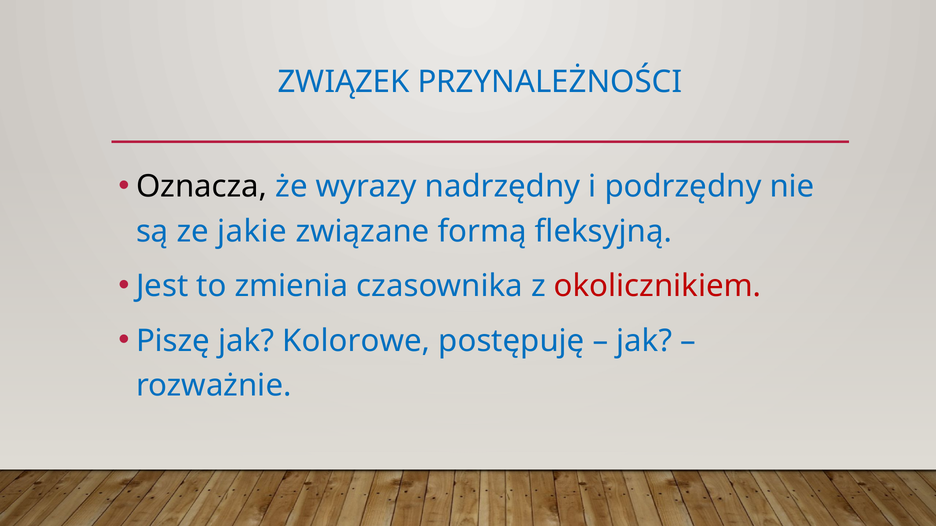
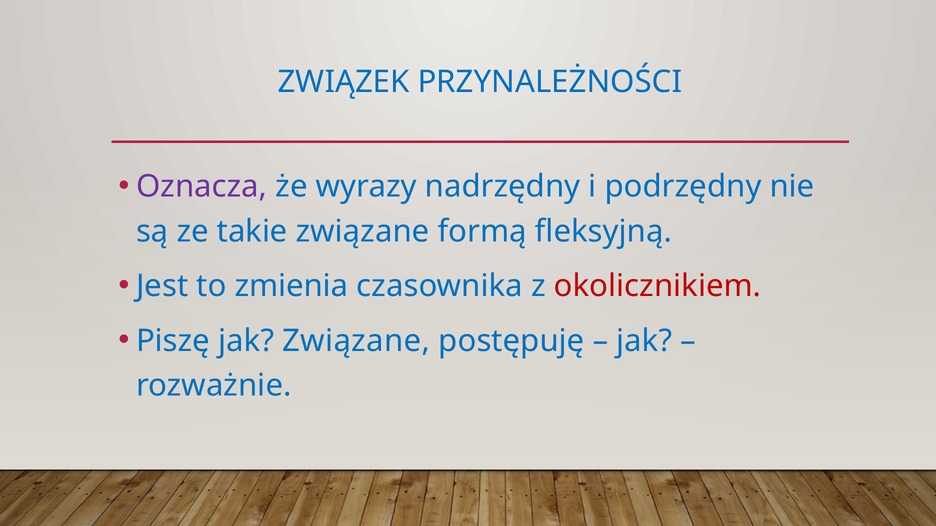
Oznacza colour: black -> purple
jakie: jakie -> takie
jak Kolorowe: Kolorowe -> Związane
